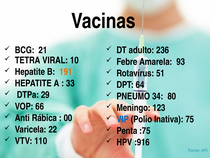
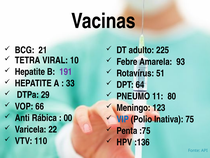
236: 236 -> 225
191 colour: orange -> purple
34: 34 -> 11
:916: :916 -> :136
